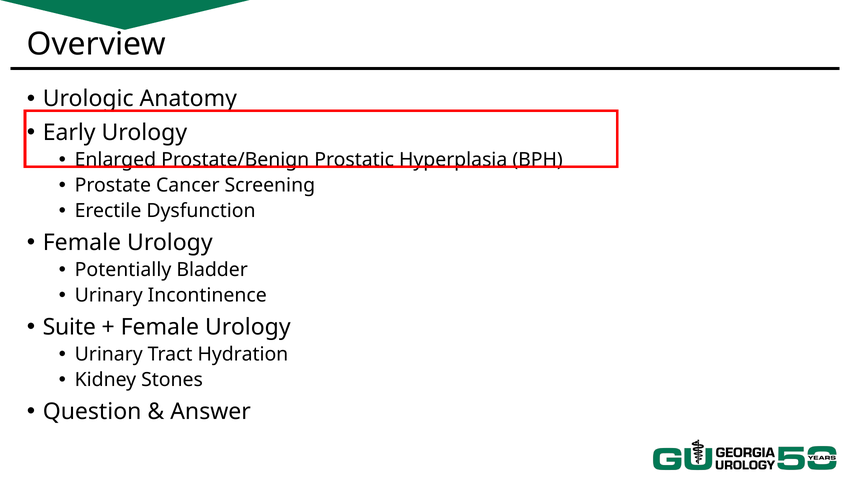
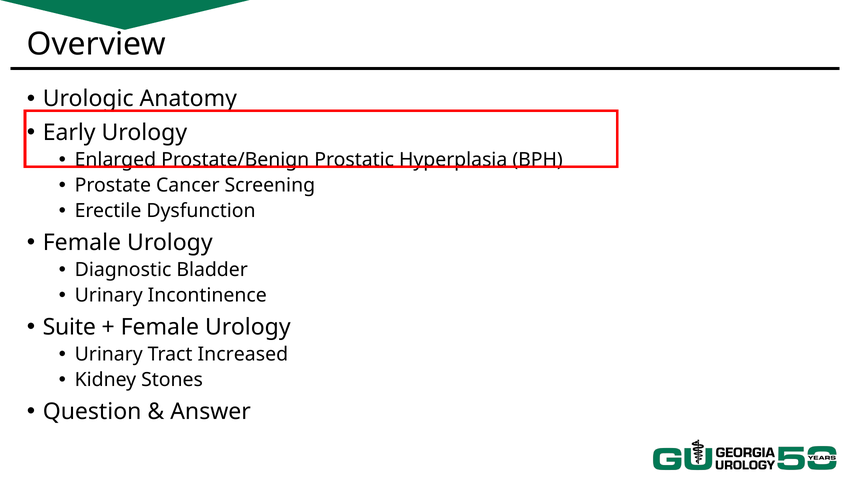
Potentially: Potentially -> Diagnostic
Hydration: Hydration -> Increased
